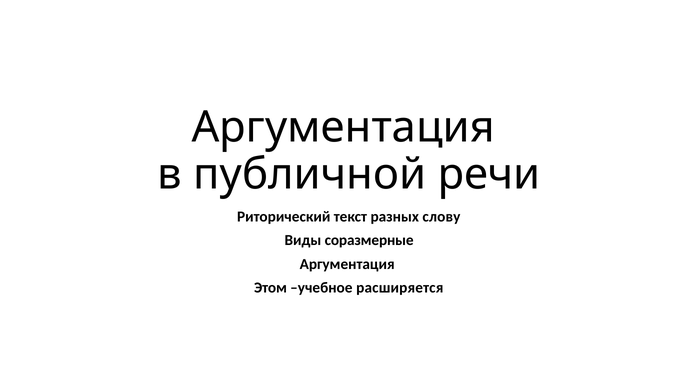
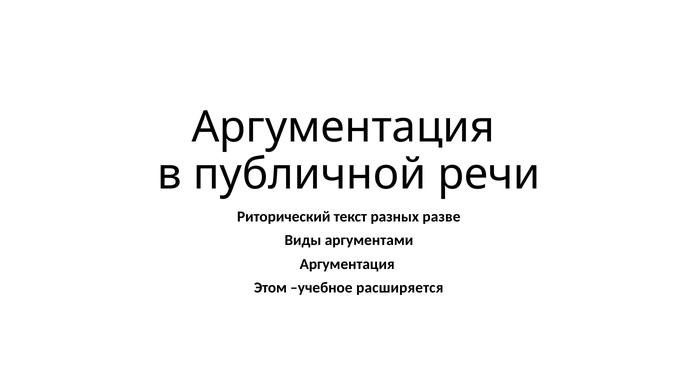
слову: слову -> разве
соразмерные: соразмерные -> аргументами
